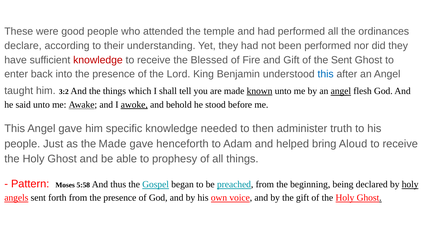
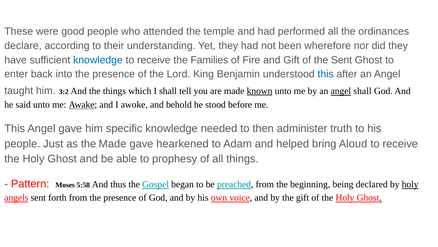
been performed: performed -> wherefore
knowledge at (98, 60) colour: red -> blue
Blessed: Blessed -> Families
angel flesh: flesh -> shall
awoke underline: present -> none
henceforth: henceforth -> hearkened
